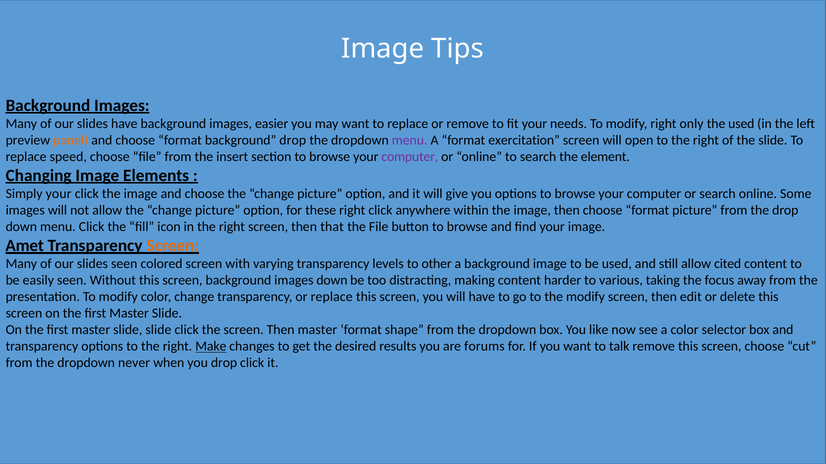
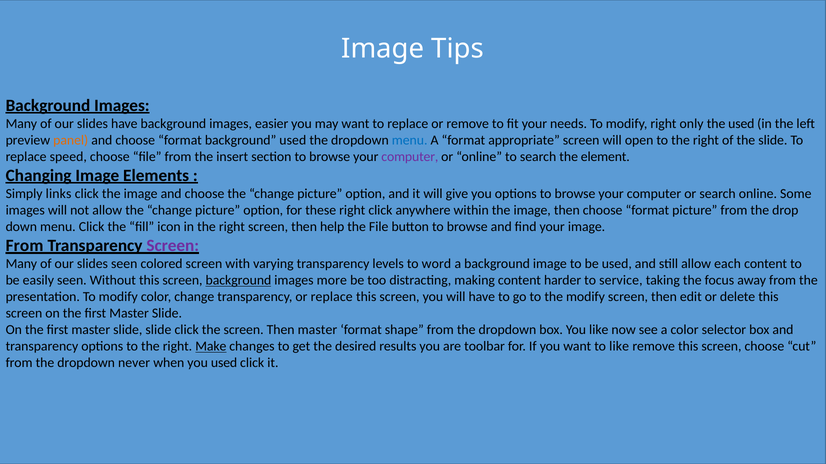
background drop: drop -> used
menu at (410, 140) colour: purple -> blue
exercitation: exercitation -> appropriate
Simply your: your -> links
that: that -> help
Amet at (25, 246): Amet -> From
Screen at (173, 246) colour: orange -> purple
other: other -> word
cited: cited -> each
background at (238, 281) underline: none -> present
images down: down -> more
various: various -> service
forums: forums -> toolbar
to talk: talk -> like
you drop: drop -> used
